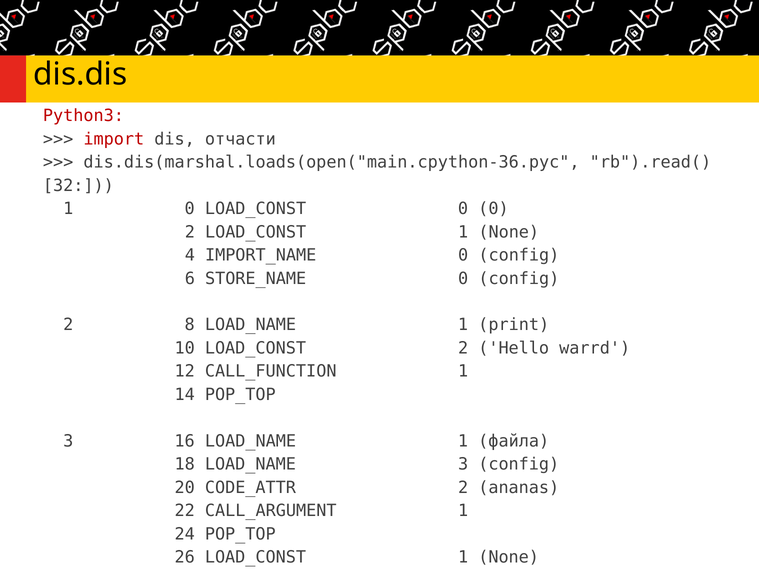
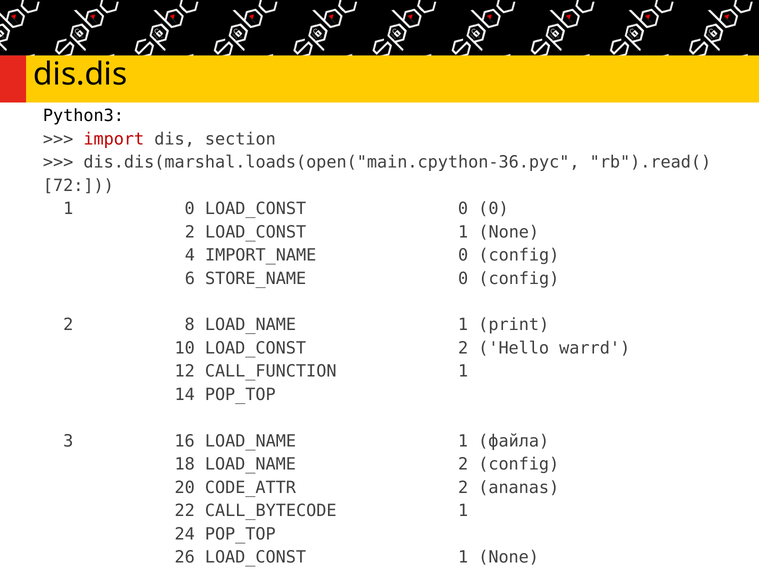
Python3 colour: red -> black
отчасти: отчасти -> section
32: 32 -> 72
LOAD_NAME 3: 3 -> 2
CALL_ARGUMENT: CALL_ARGUMENT -> CALL_BYTECODE
